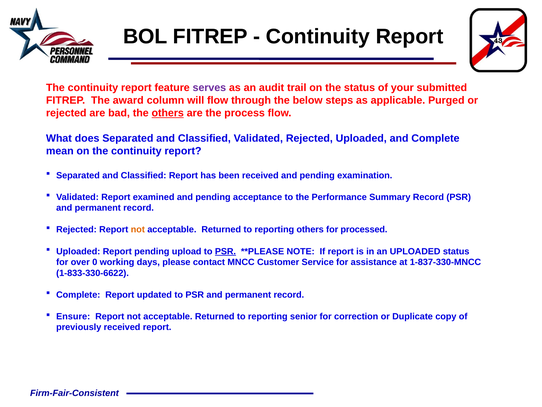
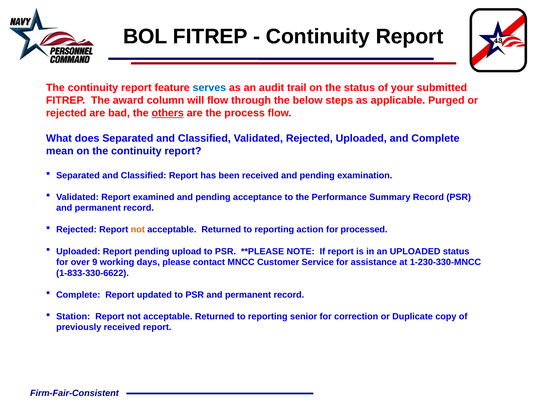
serves colour: purple -> blue
reporting others: others -> action
PSR at (225, 251) underline: present -> none
0: 0 -> 9
1-837-330-MNCC: 1-837-330-MNCC -> 1-230-330-MNCC
Ensure: Ensure -> Station
